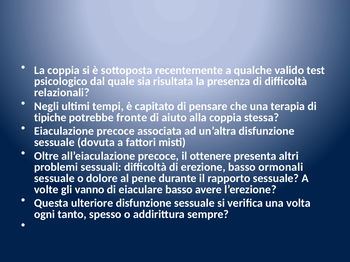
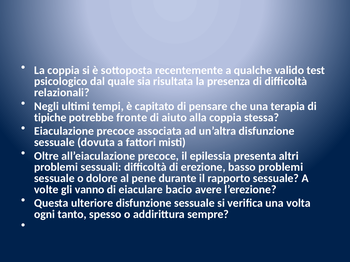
ottenere: ottenere -> epilessia
basso ormonali: ormonali -> problemi
eiaculare basso: basso -> bacio
